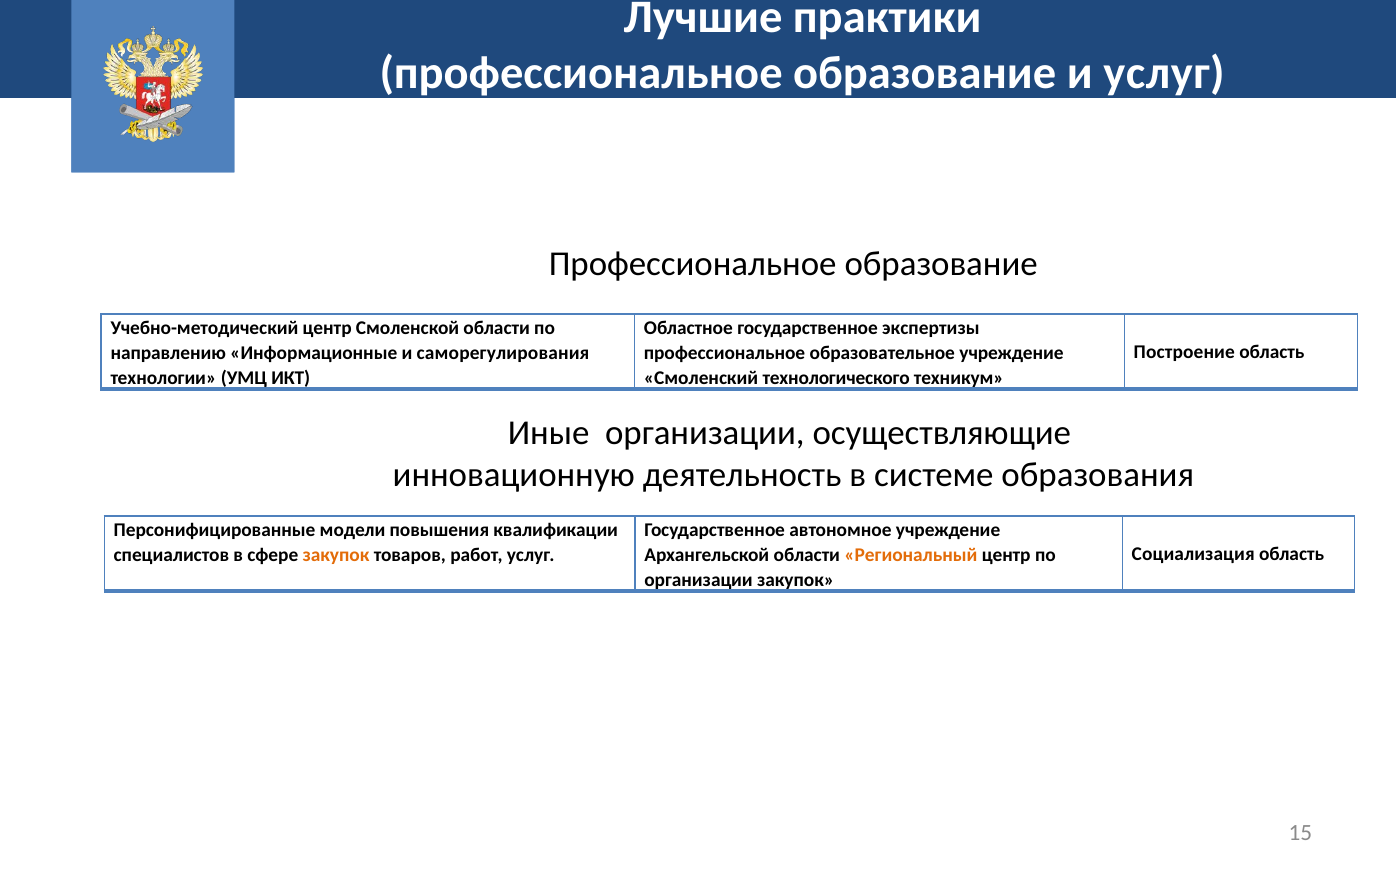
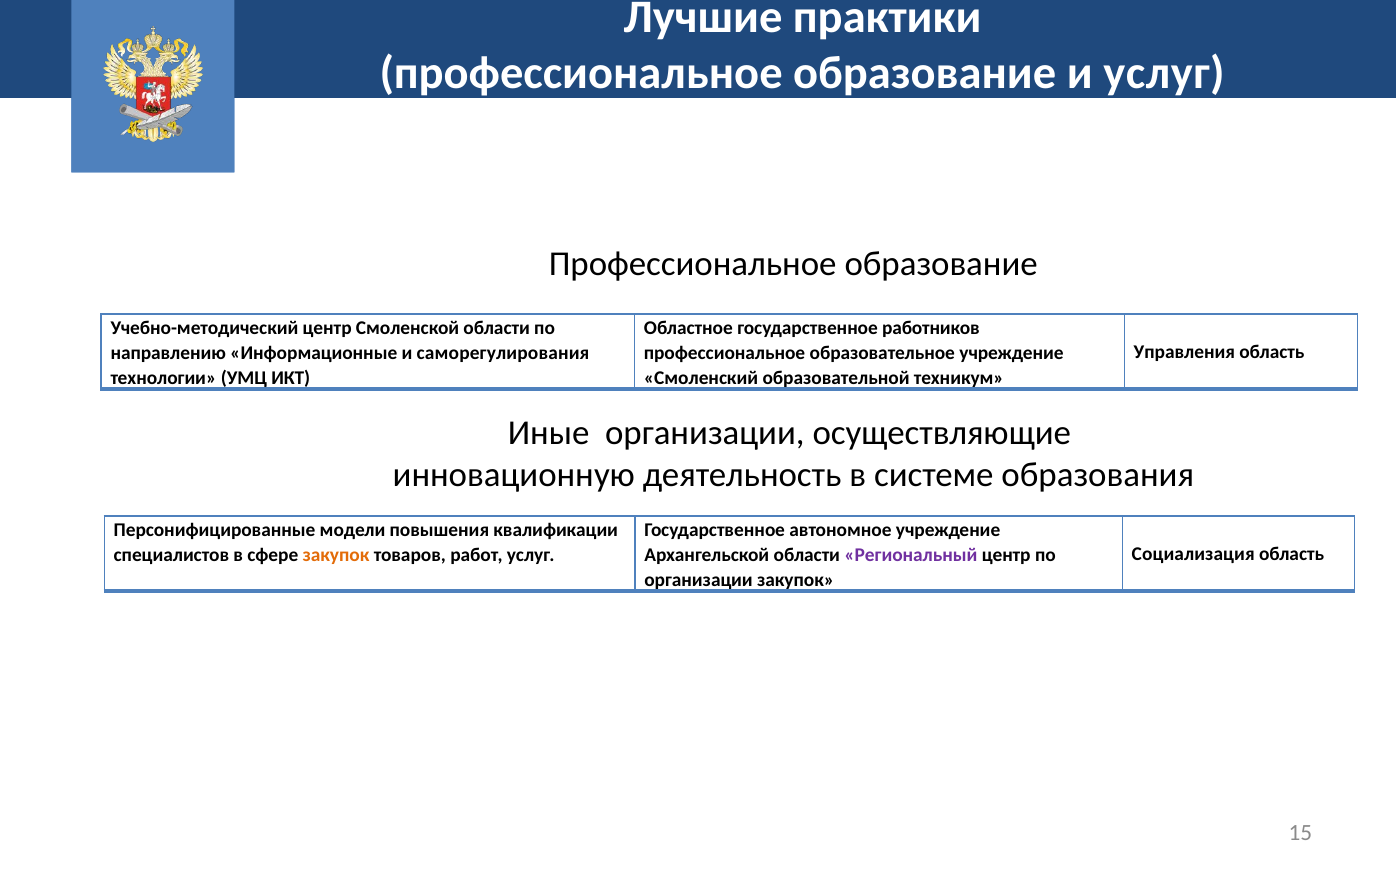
экспертизы: экспертизы -> работников
Построение: Построение -> Управления
технологического: технологического -> образовательной
Региональный colour: orange -> purple
